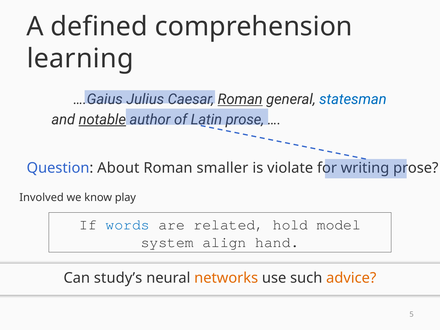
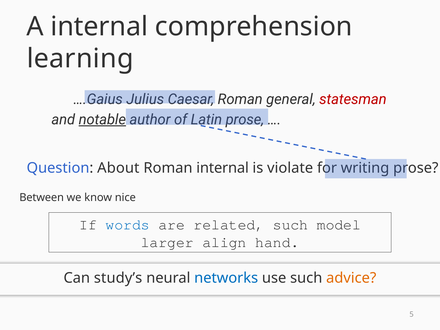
A defined: defined -> internal
Roman at (240, 99) underline: present -> none
statesman colour: blue -> red
Roman smaller: smaller -> internal
Involved: Involved -> Between
play: play -> nice
related hold: hold -> such
system: system -> larger
networks colour: orange -> blue
